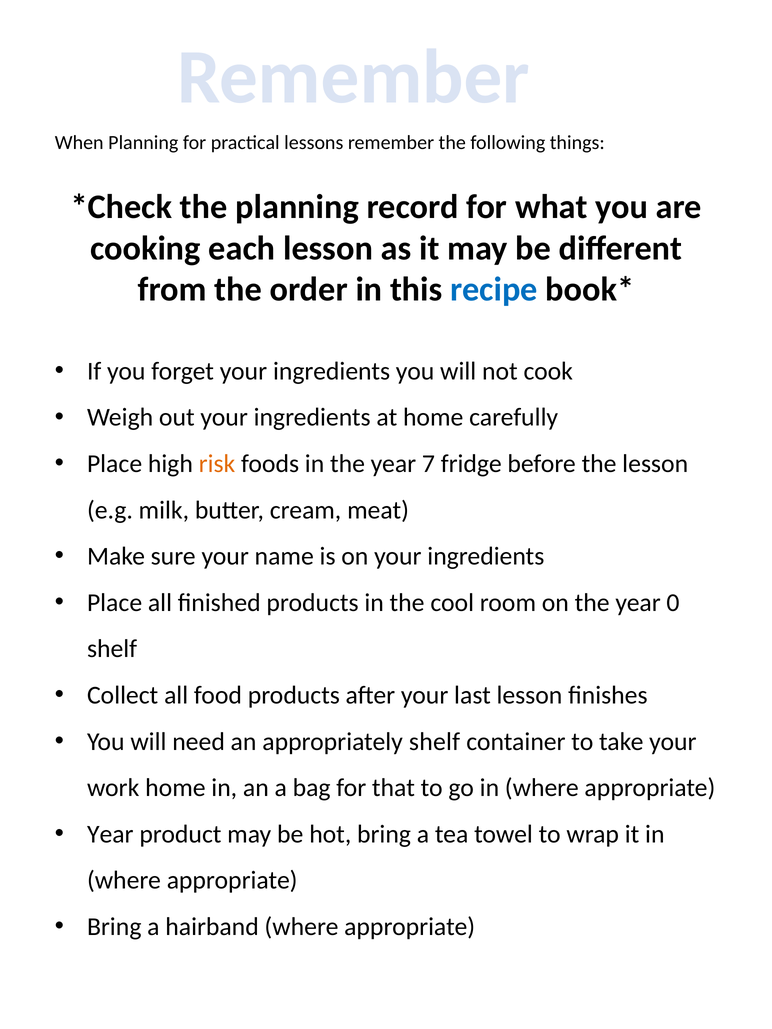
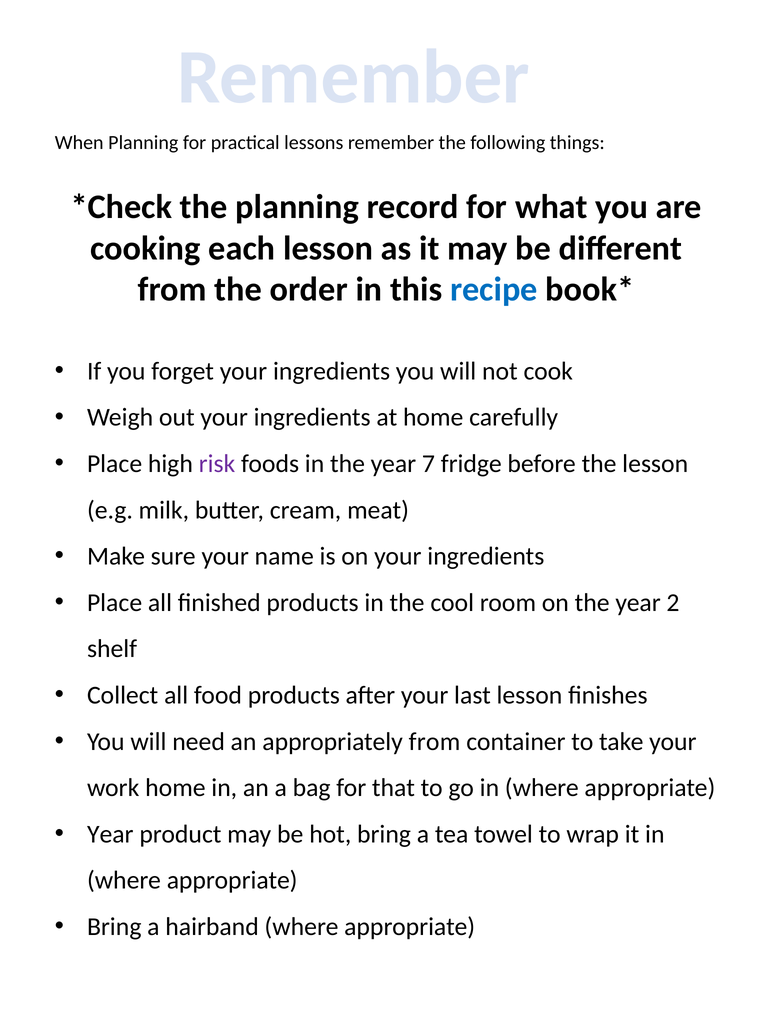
risk colour: orange -> purple
0: 0 -> 2
appropriately shelf: shelf -> from
